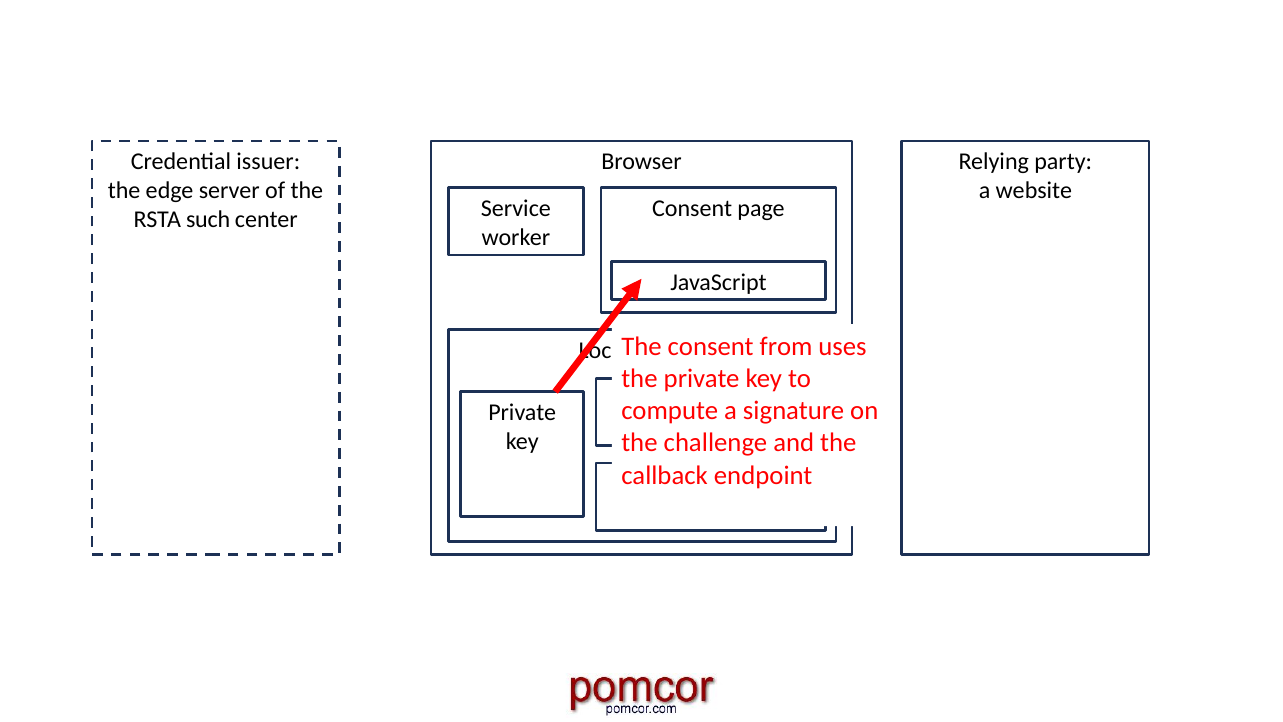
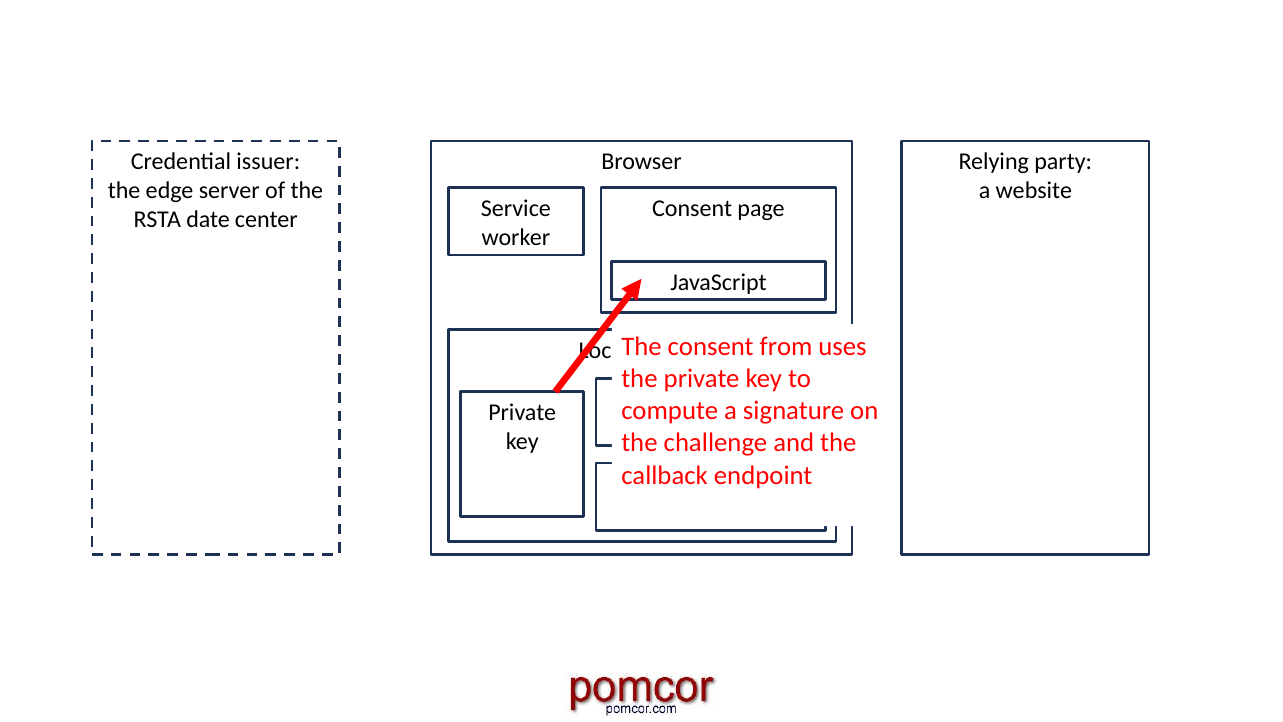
such: such -> date
